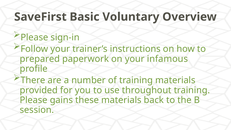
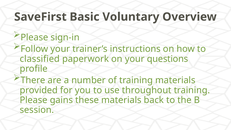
prepared: prepared -> classified
infamous: infamous -> questions
